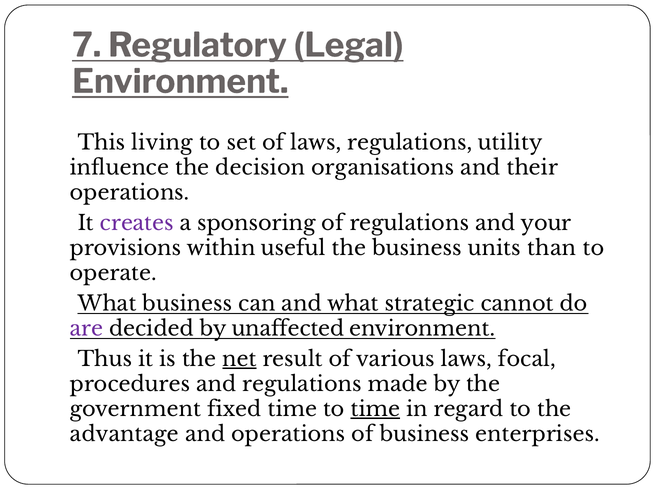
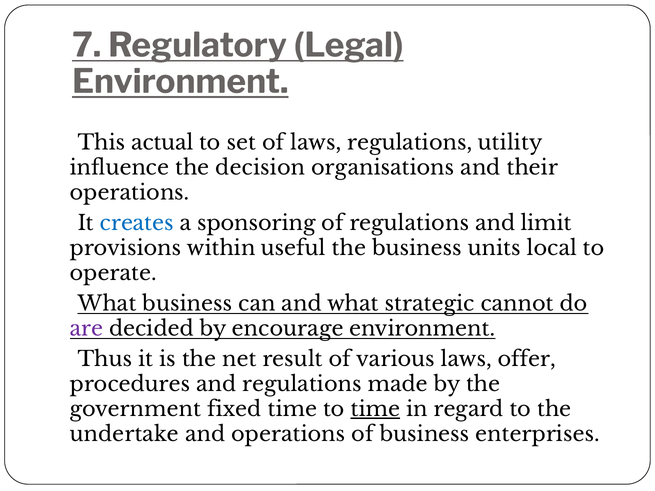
living: living -> actual
creates colour: purple -> blue
your: your -> limit
than: than -> local
unaffected: unaffected -> encourage
net underline: present -> none
focal: focal -> offer
advantage: advantage -> undertake
